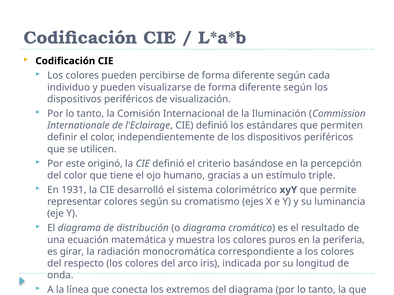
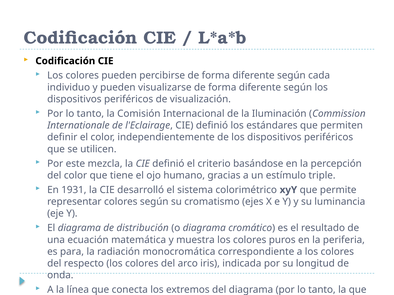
originó: originó -> mezcla
girar: girar -> para
